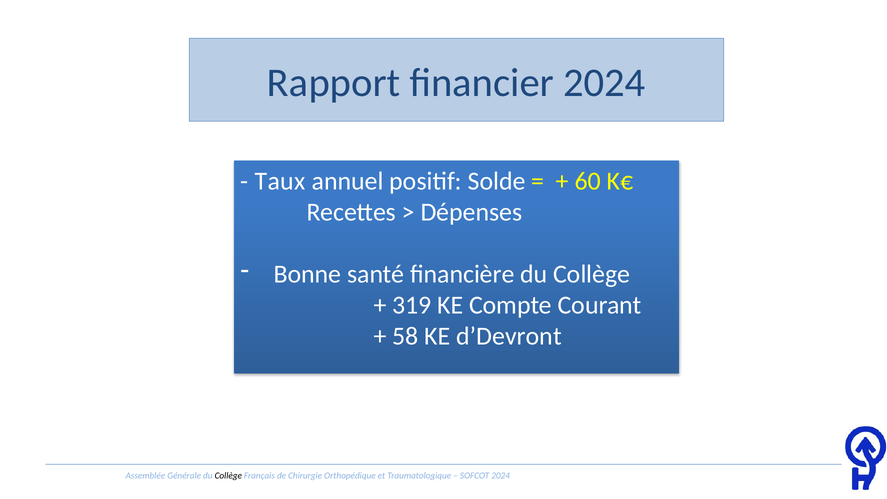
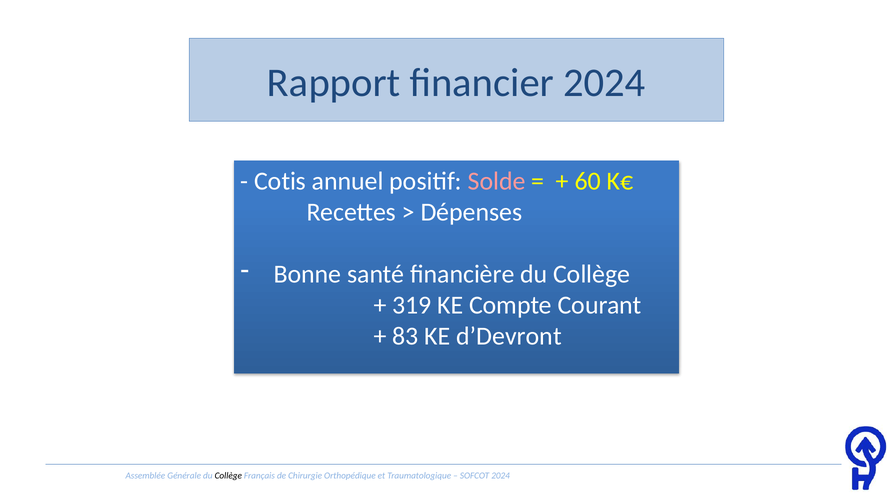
Taux: Taux -> Cotis
Solde colour: white -> pink
58: 58 -> 83
